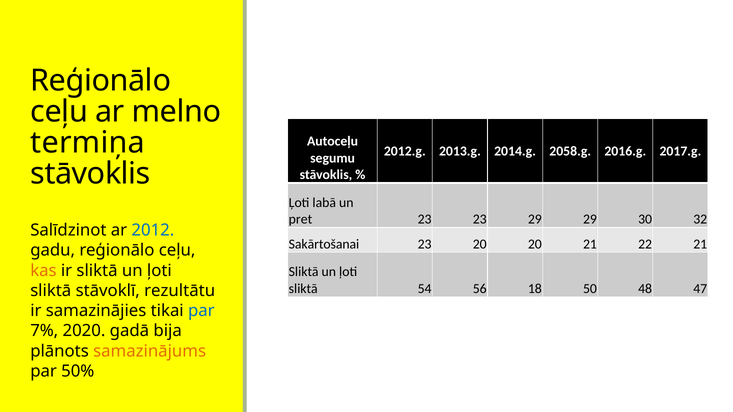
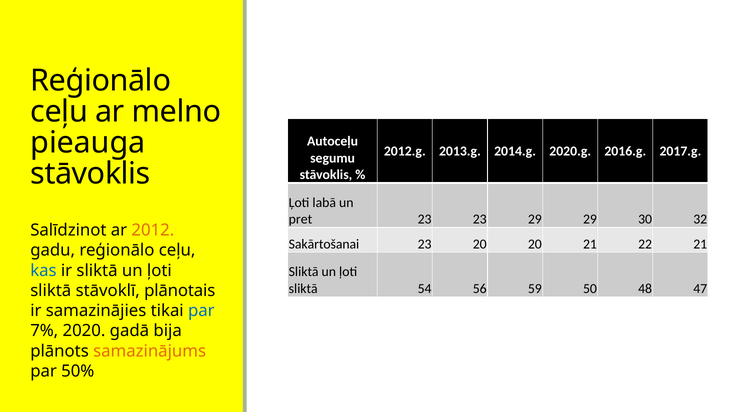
termiņa: termiņa -> pieauga
2058.g: 2058.g -> 2020.g
2012 colour: blue -> orange
kas colour: orange -> blue
18: 18 -> 59
rezultātu: rezultātu -> plānotais
